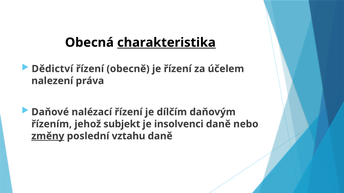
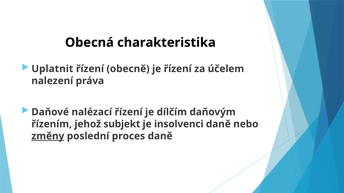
charakteristika underline: present -> none
Dědictví: Dědictví -> Uplatnit
vztahu: vztahu -> proces
